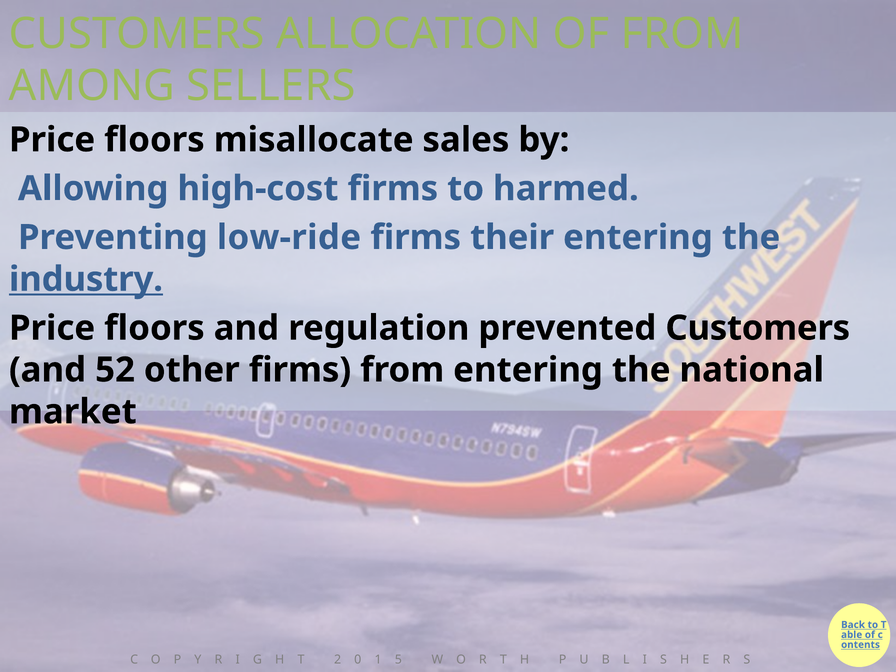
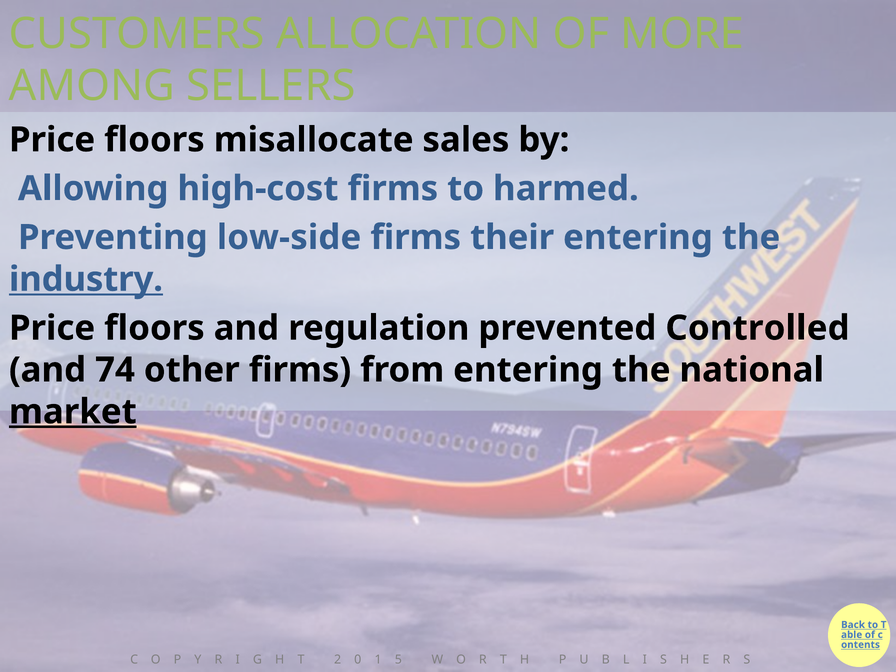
OF FROM: FROM -> MORE
low-ride: low-ride -> low-side
prevented Customers: Customers -> Controlled
52: 52 -> 74
market underline: none -> present
